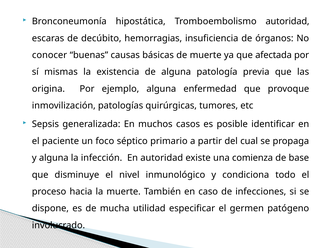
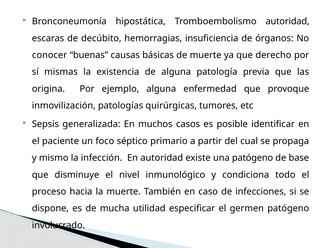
afectada: afectada -> derecho
y alguna: alguna -> mismo
una comienza: comienza -> patógeno
